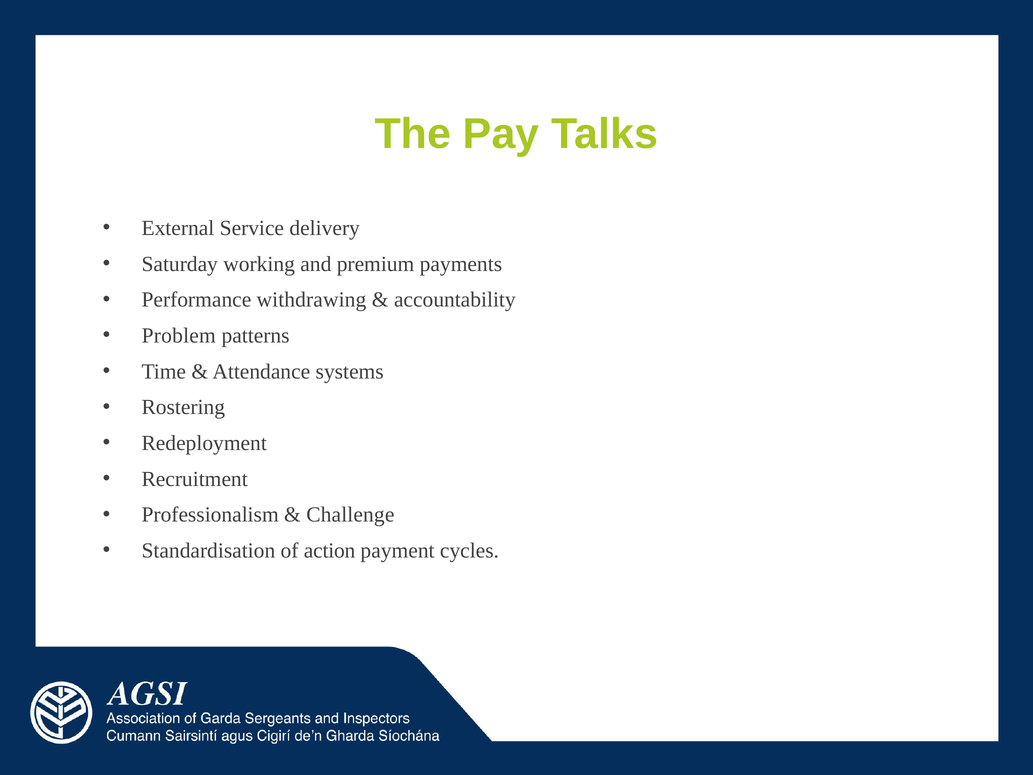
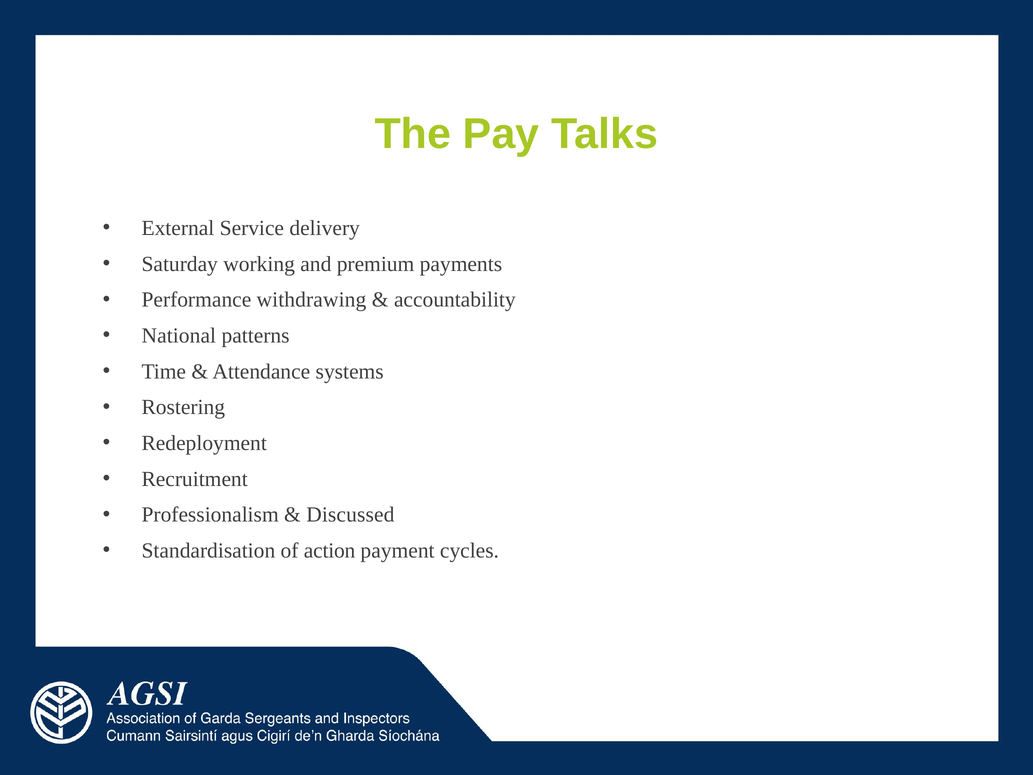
Problem: Problem -> National
Challenge: Challenge -> Discussed
